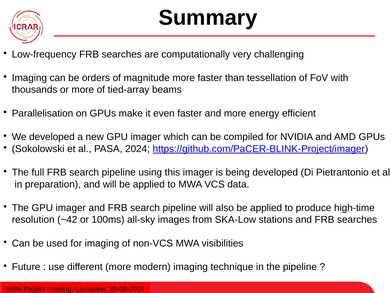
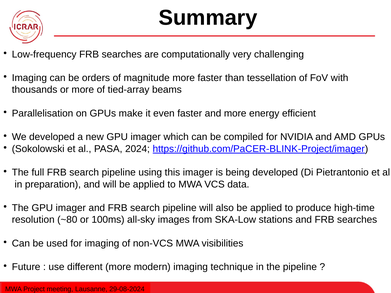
~42: ~42 -> ~80
